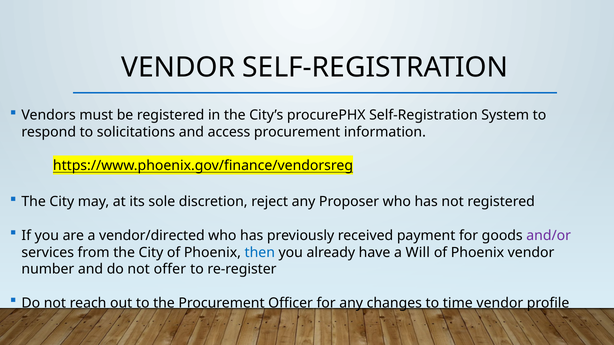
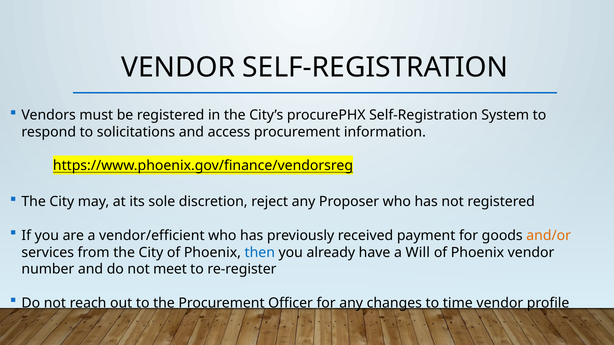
vendor/directed: vendor/directed -> vendor/efficient
and/or colour: purple -> orange
offer: offer -> meet
